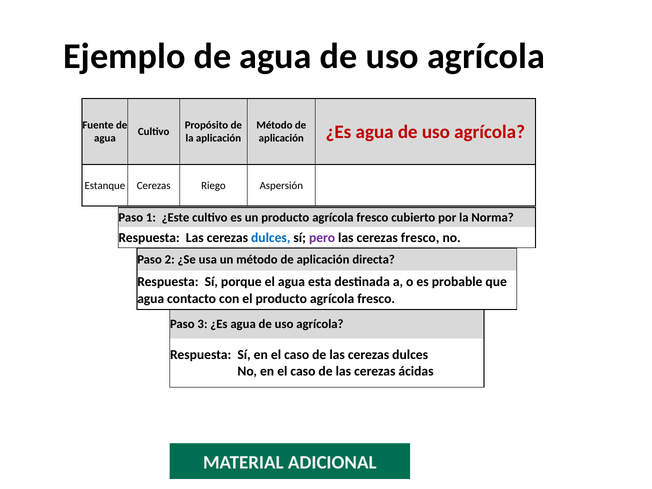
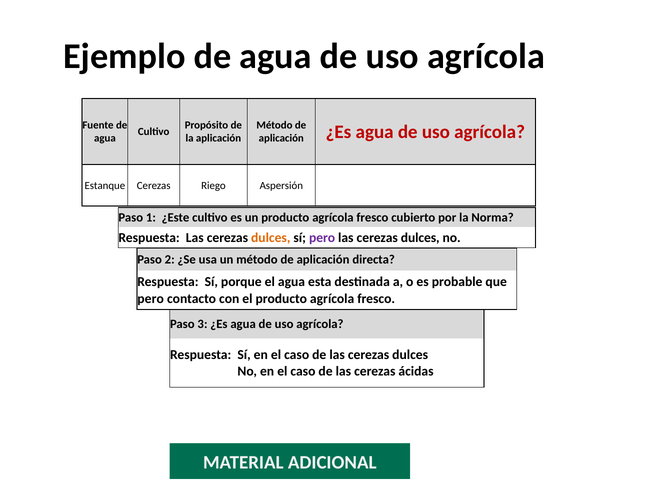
dulces at (271, 238) colour: blue -> orange
fresco at (420, 238): fresco -> dulces
agua at (151, 299): agua -> pero
